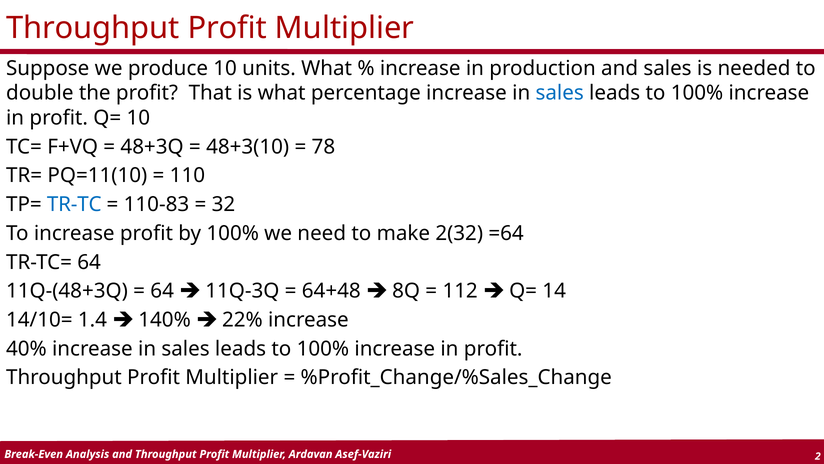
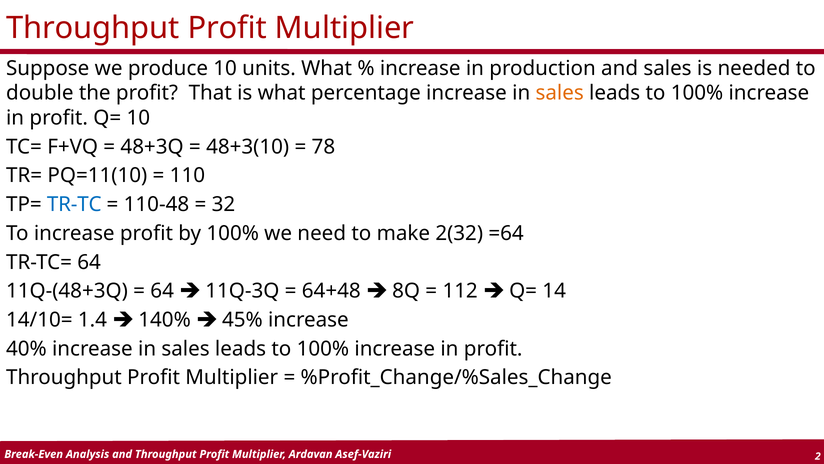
sales at (560, 93) colour: blue -> orange
110-83: 110-83 -> 110-48
22%: 22% -> 45%
